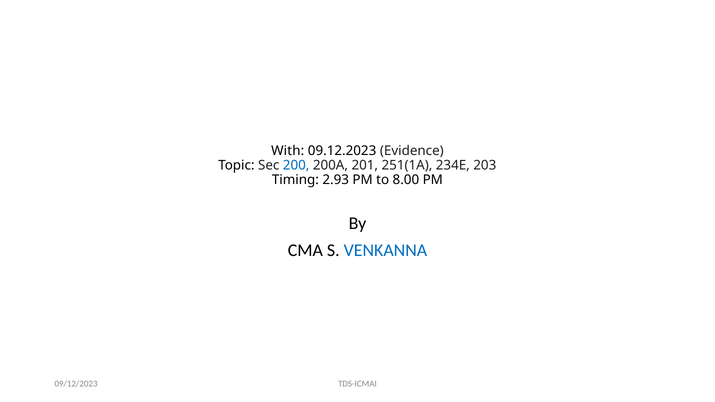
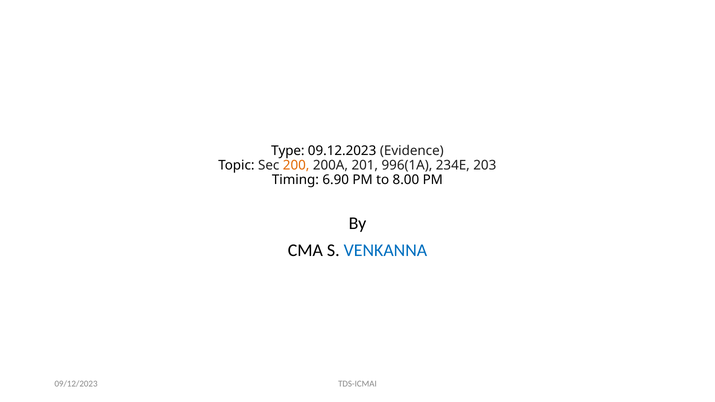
With: With -> Type
200 colour: blue -> orange
251(1A: 251(1A -> 996(1A
2.93: 2.93 -> 6.90
